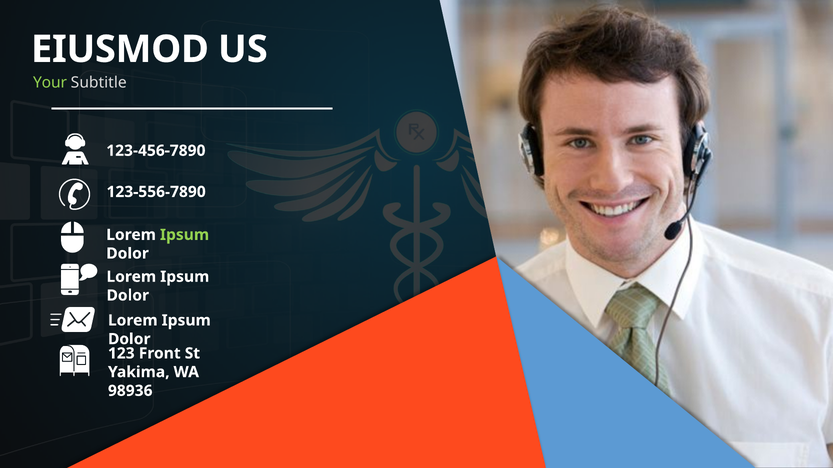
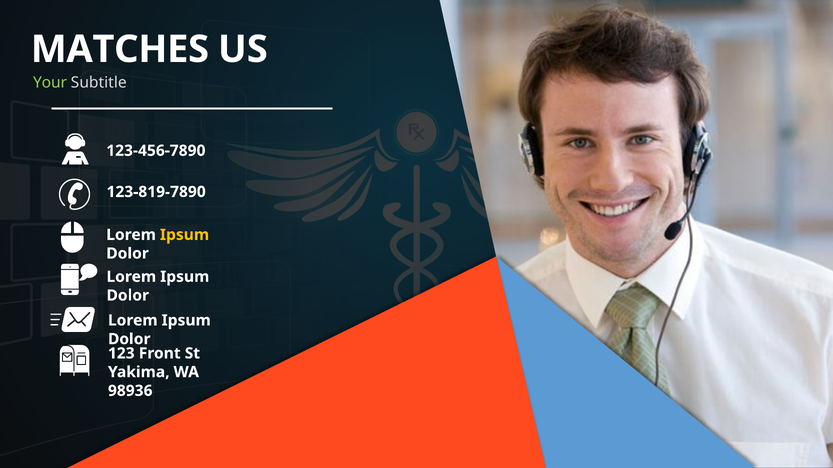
EIUSMOD: EIUSMOD -> MATCHES
123-556-7890: 123-556-7890 -> 123-819-7890
Ipsum at (185, 235) colour: light green -> yellow
